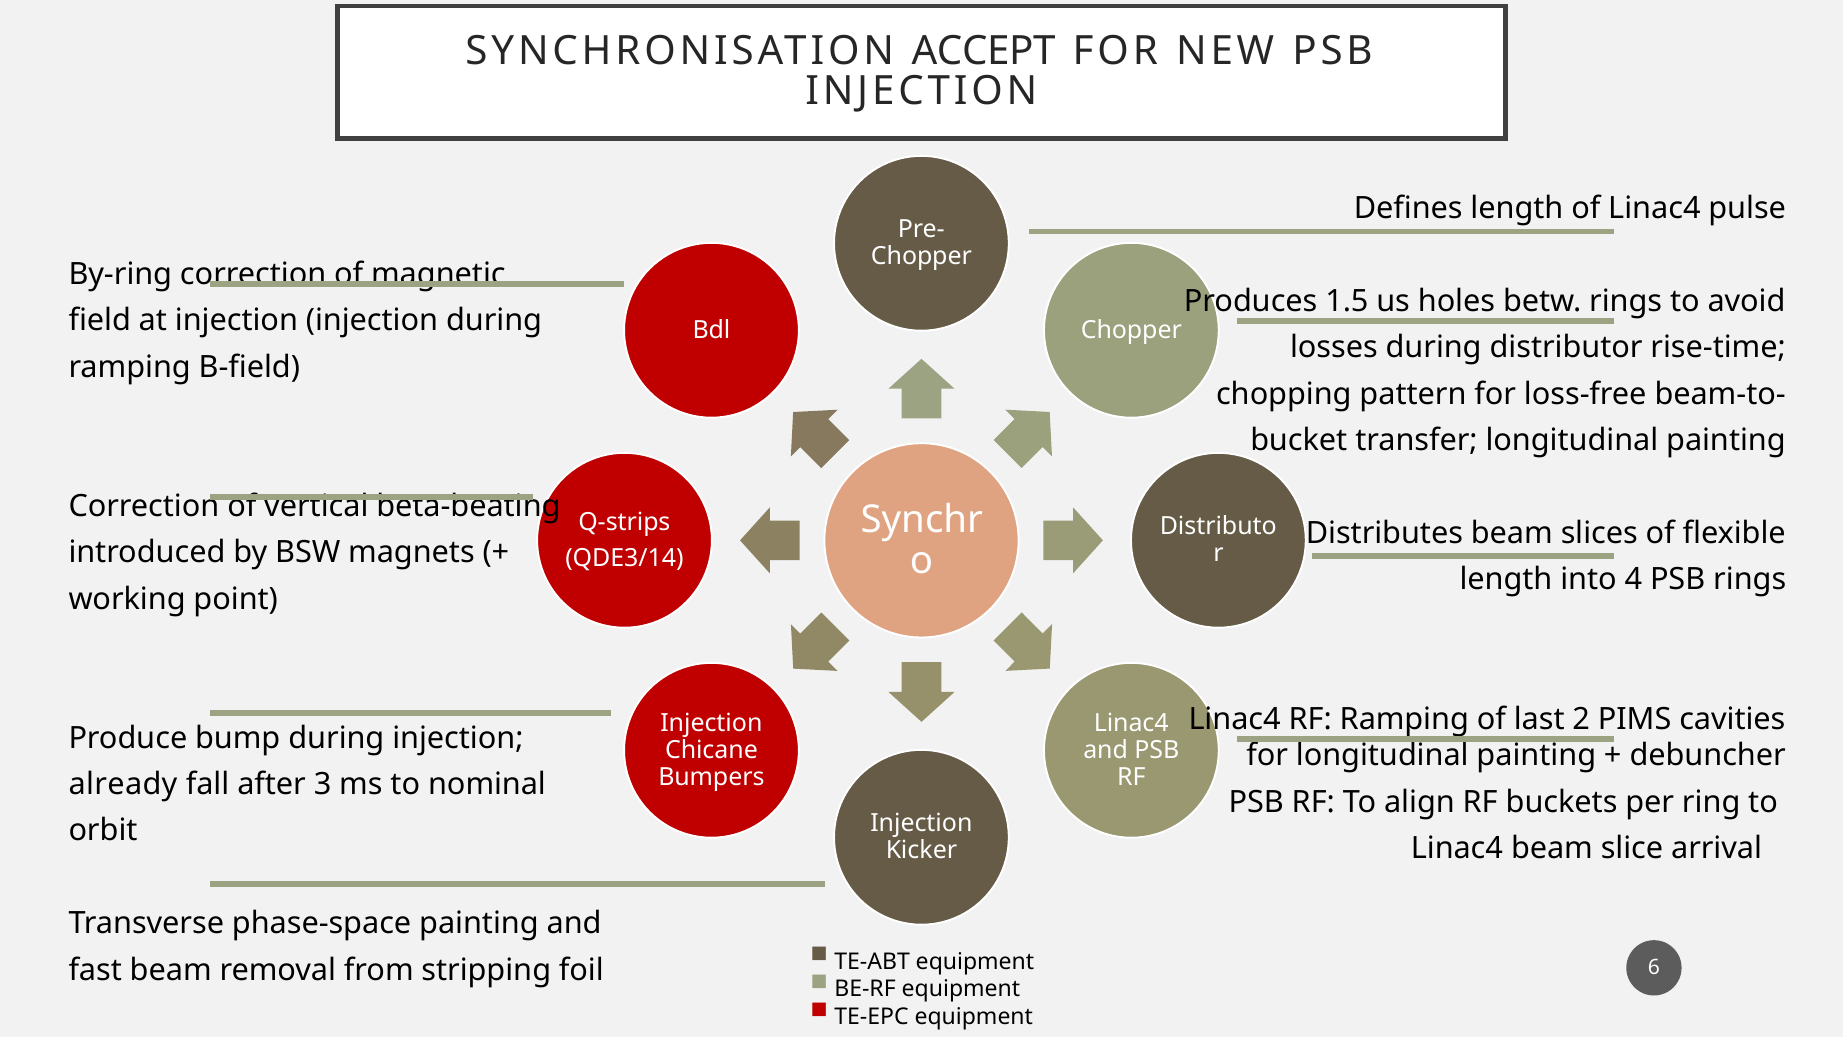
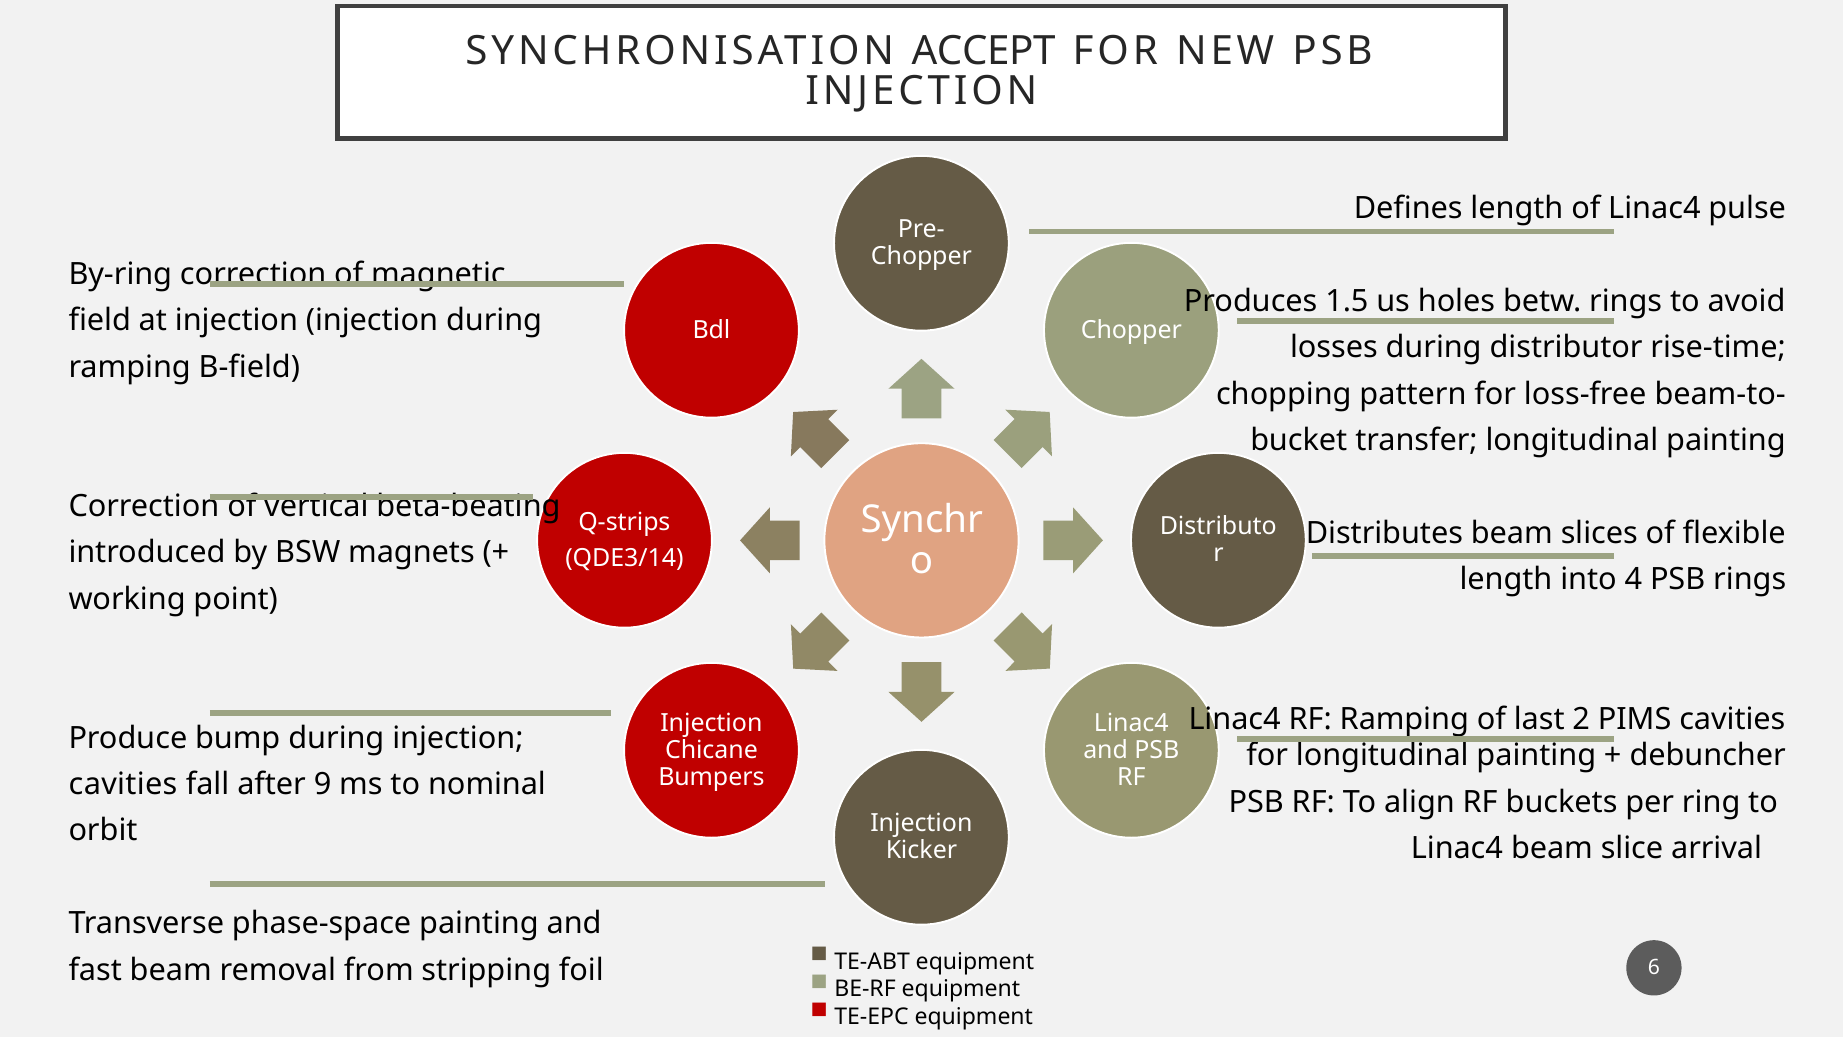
already at (123, 784): already -> cavities
3: 3 -> 9
